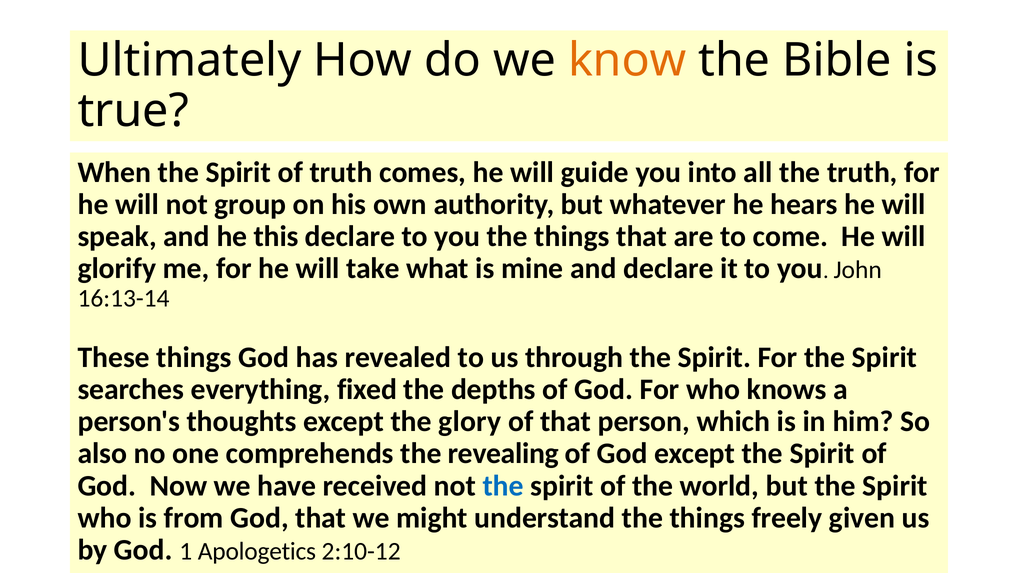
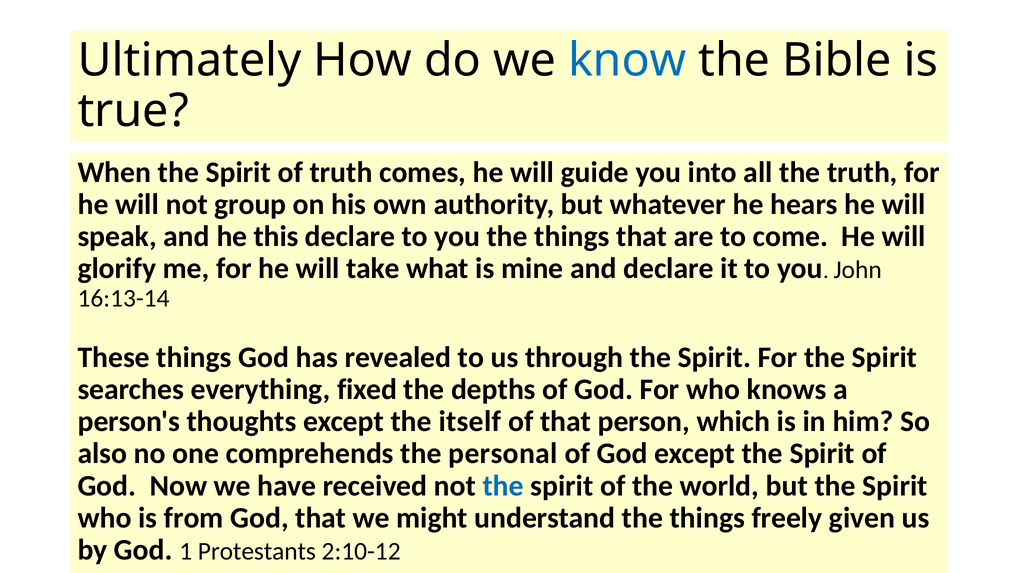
know colour: orange -> blue
glory: glory -> itself
revealing: revealing -> personal
Apologetics: Apologetics -> Protestants
